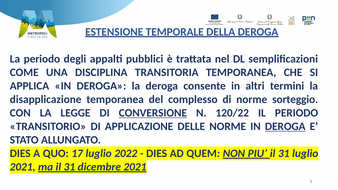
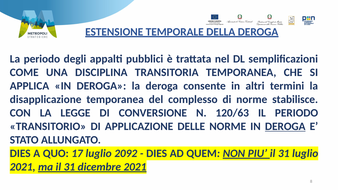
sorteggio: sorteggio -> stabilisce
CONVERSIONE underline: present -> none
120/22: 120/22 -> 120/63
2022: 2022 -> 2092
